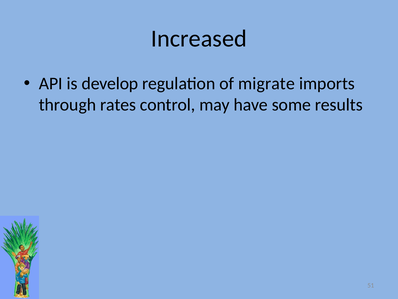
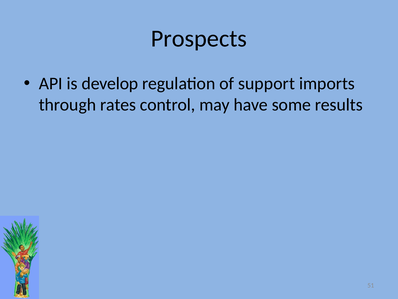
Increased: Increased -> Prospects
migrate: migrate -> support
